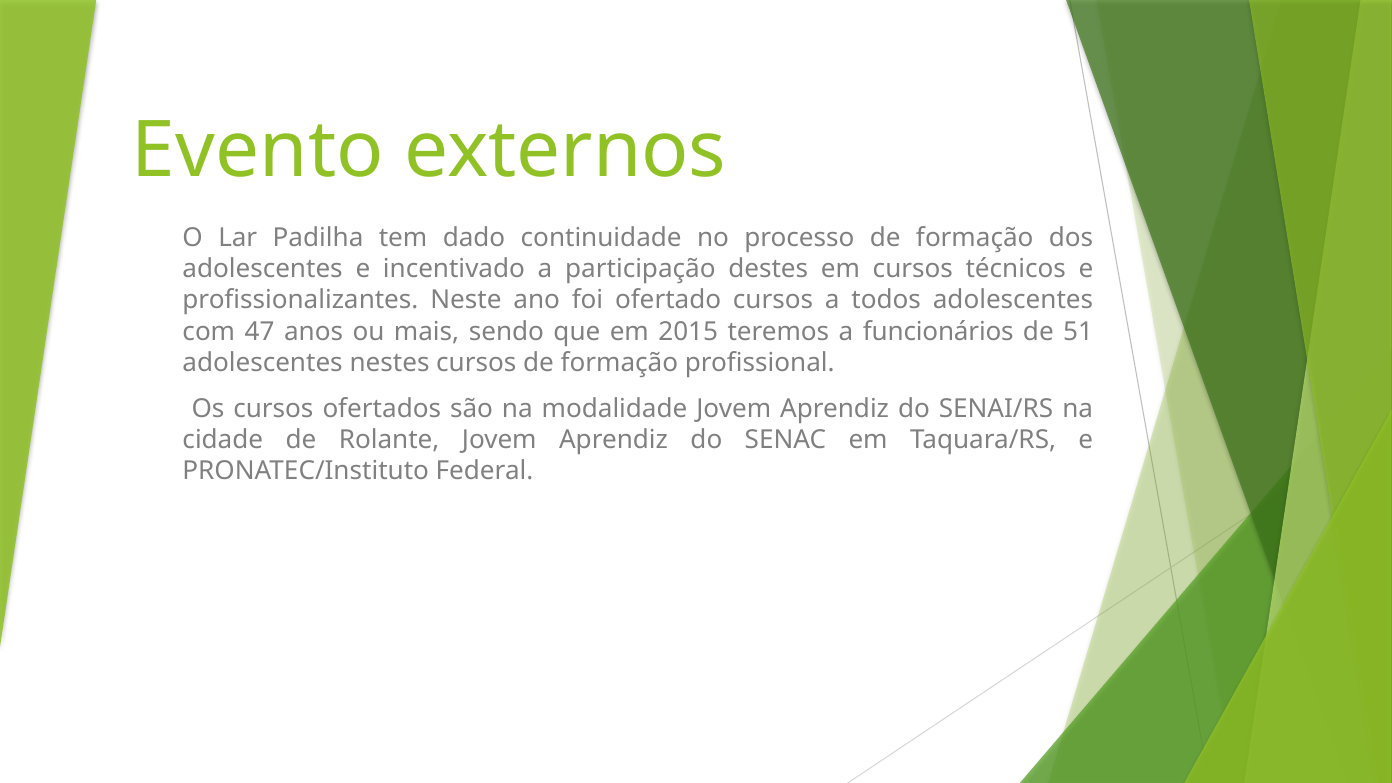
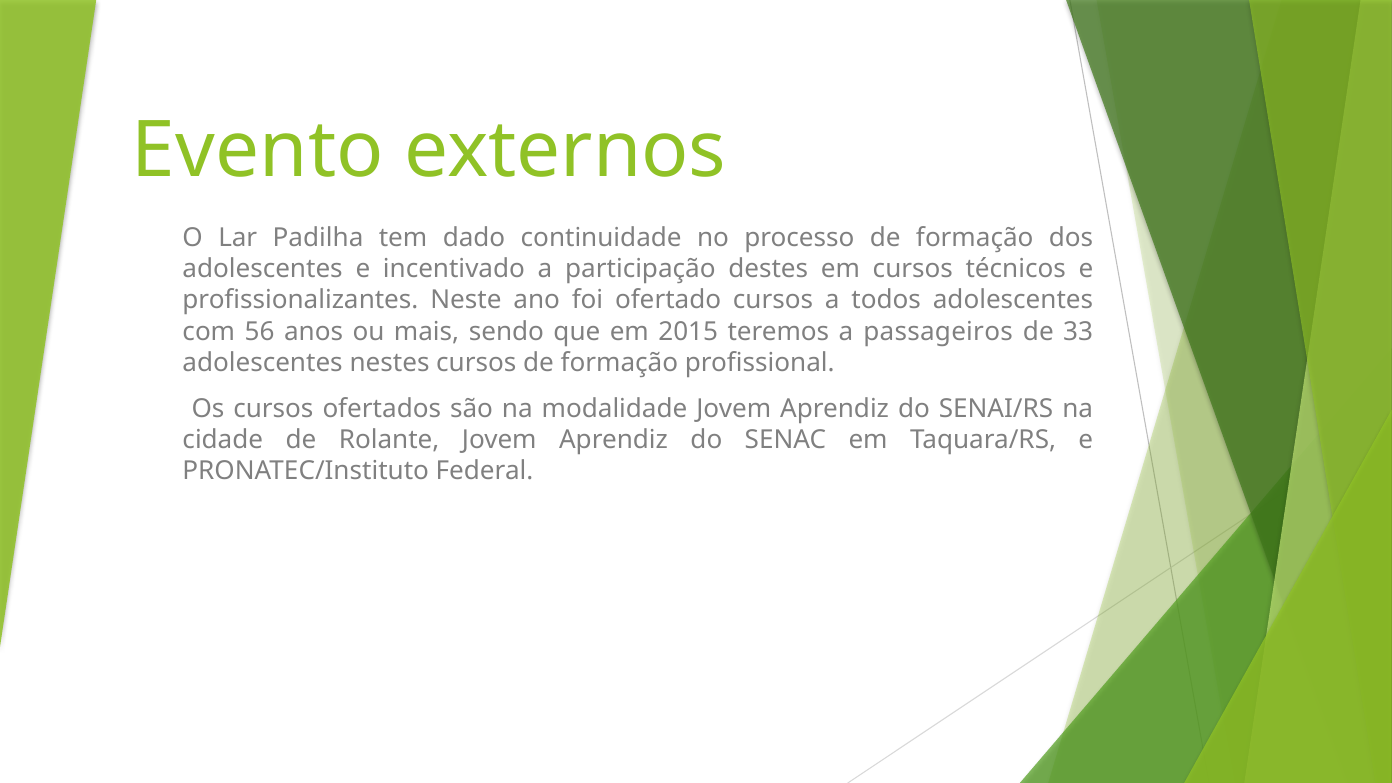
47: 47 -> 56
funcionários: funcionários -> passageiros
51: 51 -> 33
